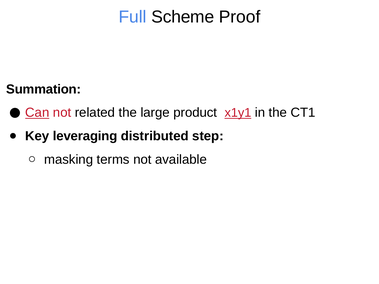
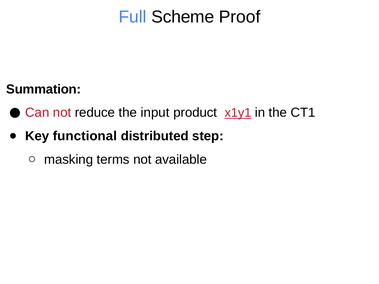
Can underline: present -> none
related: related -> reduce
large: large -> input
leveraging: leveraging -> functional
